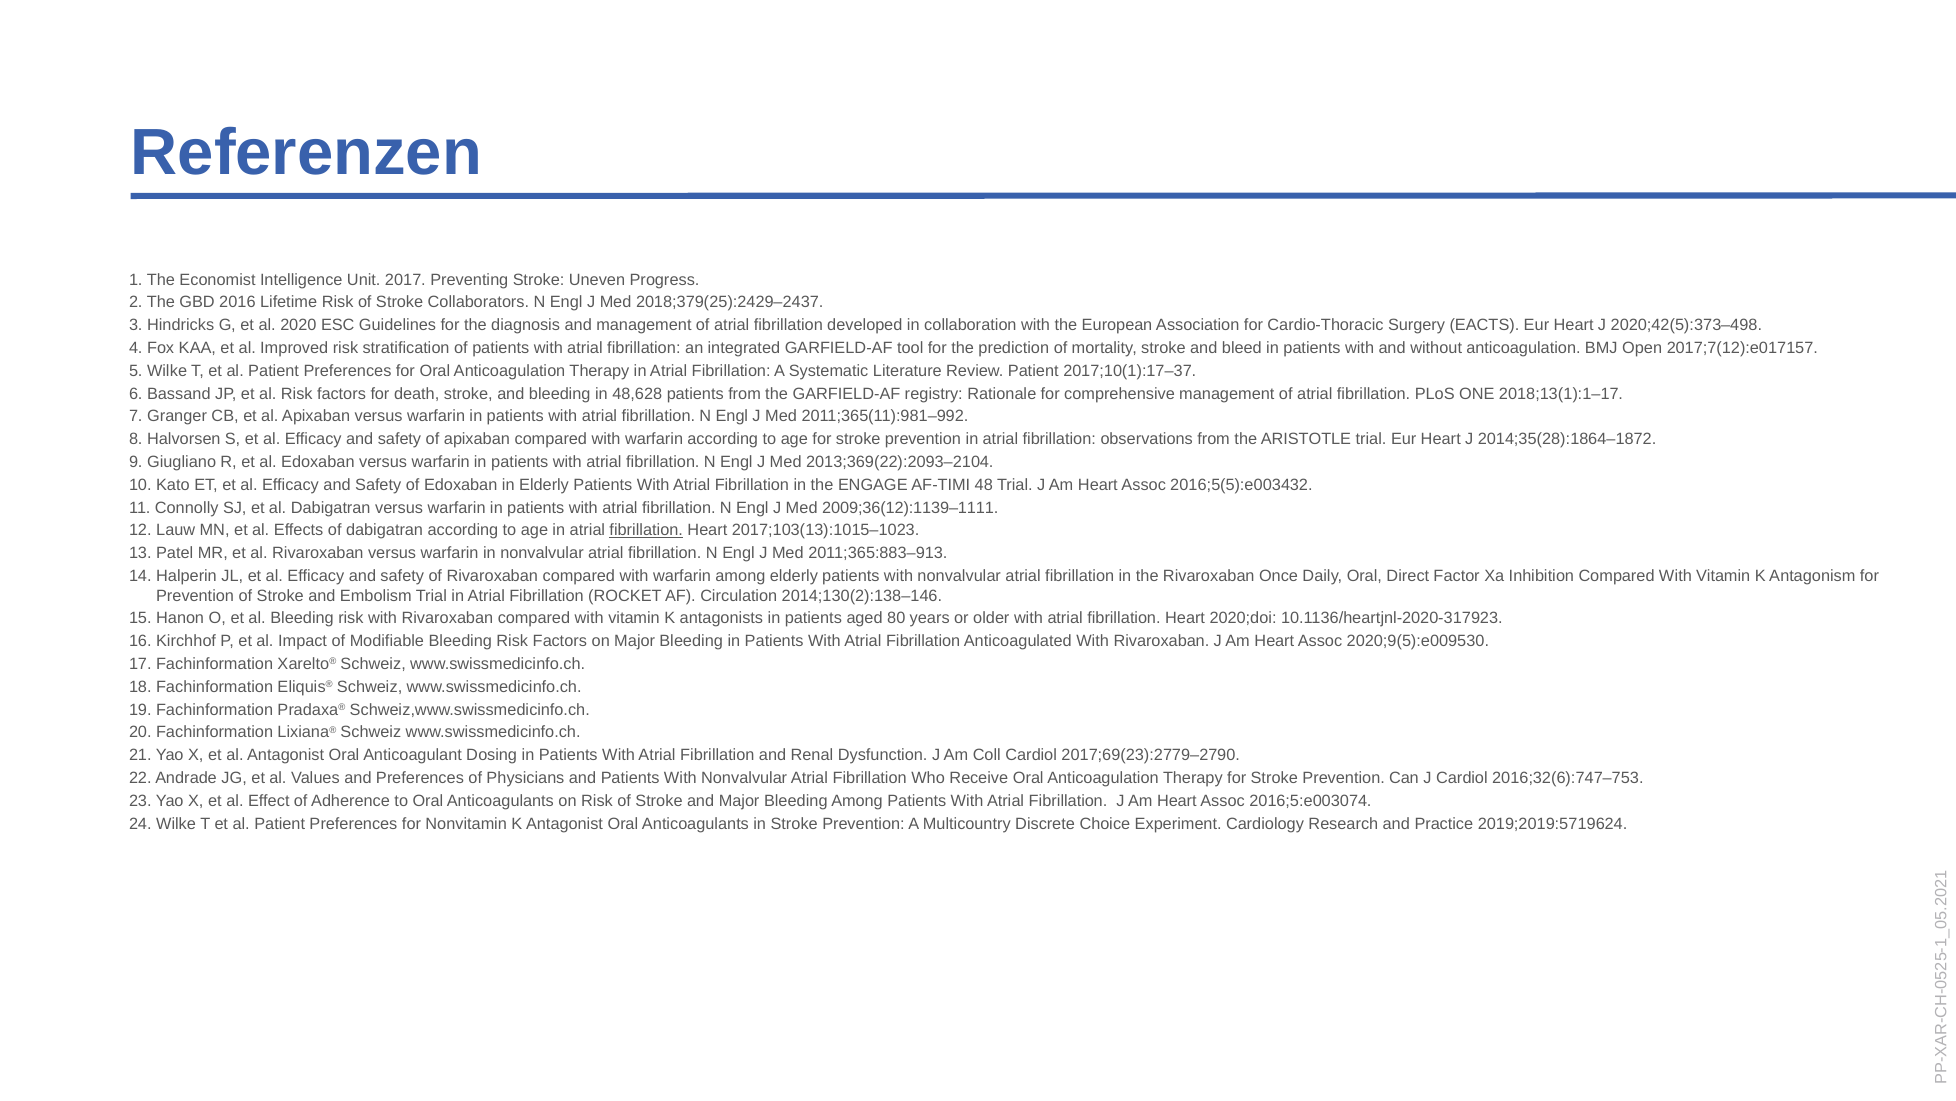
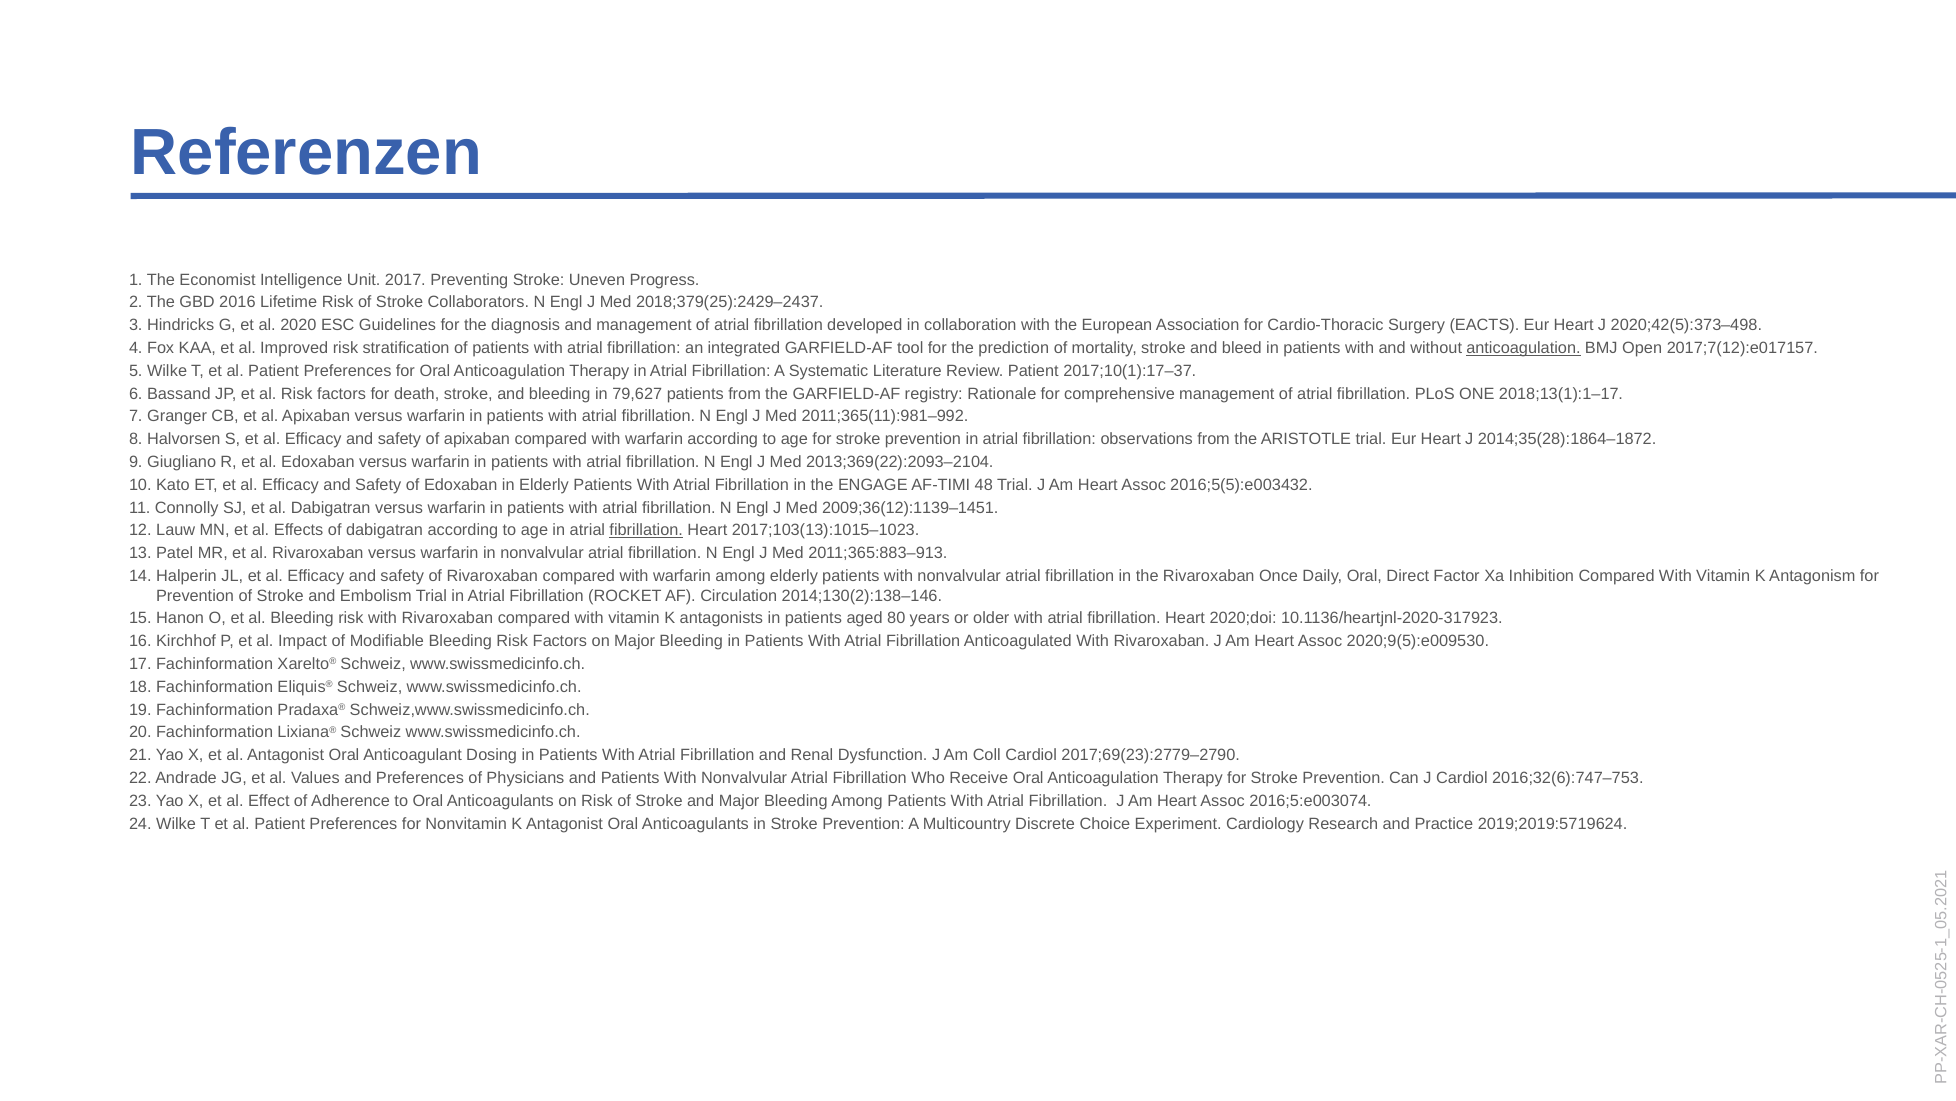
anticoagulation at (1523, 348) underline: none -> present
48,628: 48,628 -> 79,627
2009;36(12):1139‒1111: 2009;36(12):1139‒1111 -> 2009;36(12):1139‒1451
